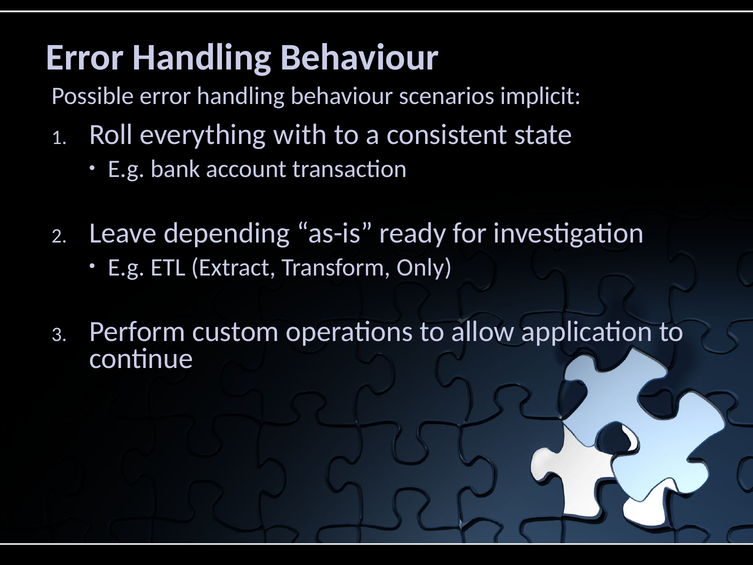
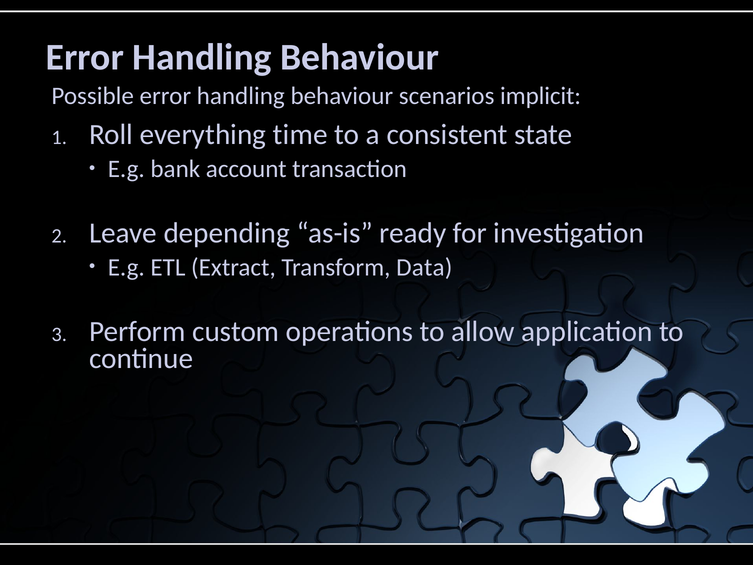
with: with -> time
Only: Only -> Data
